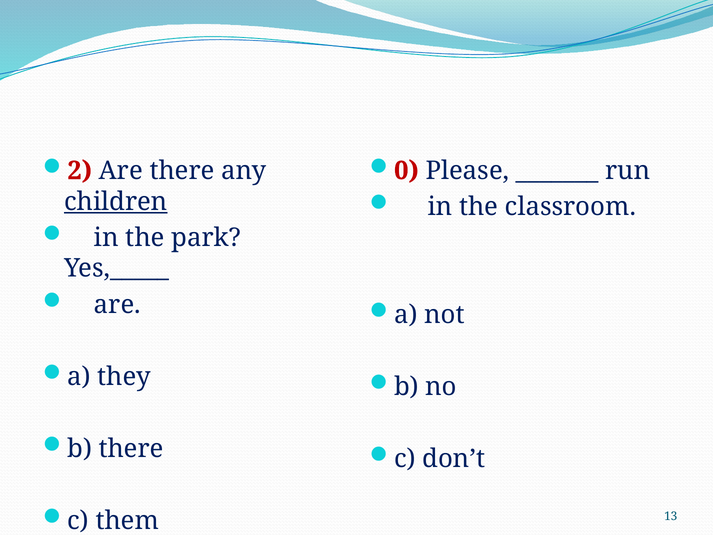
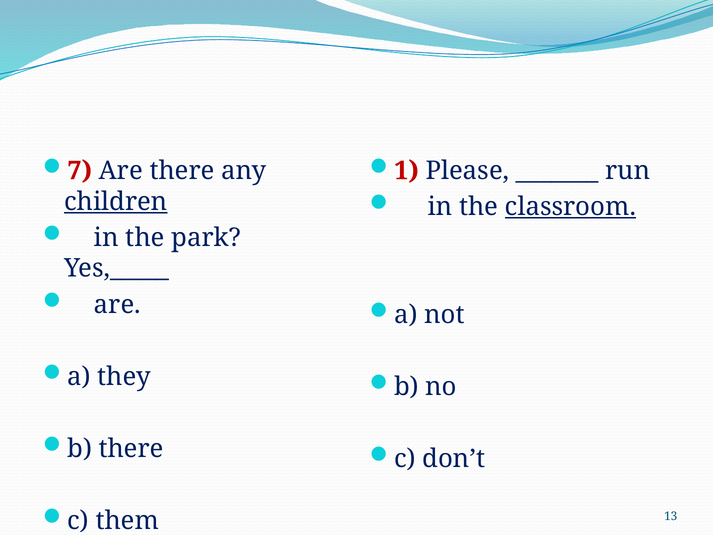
2: 2 -> 7
0: 0 -> 1
classroom underline: none -> present
